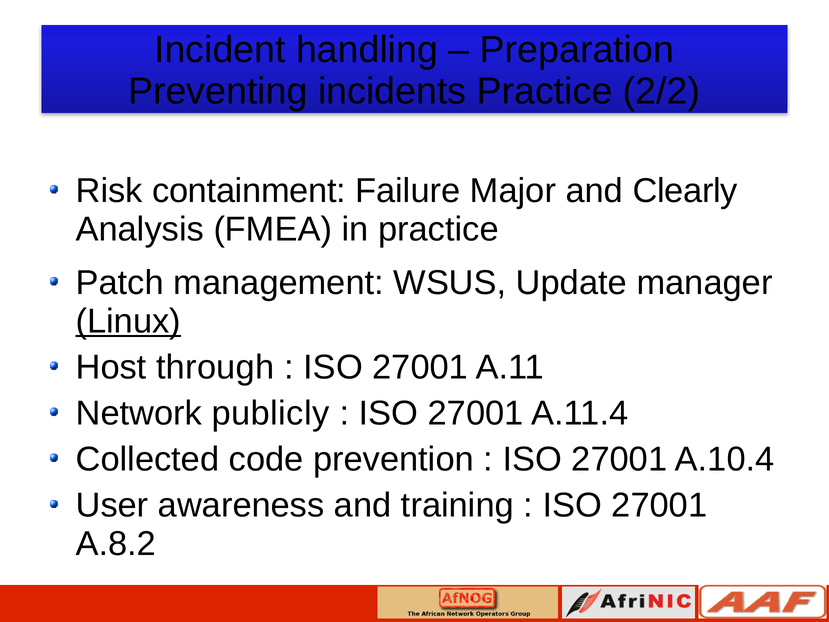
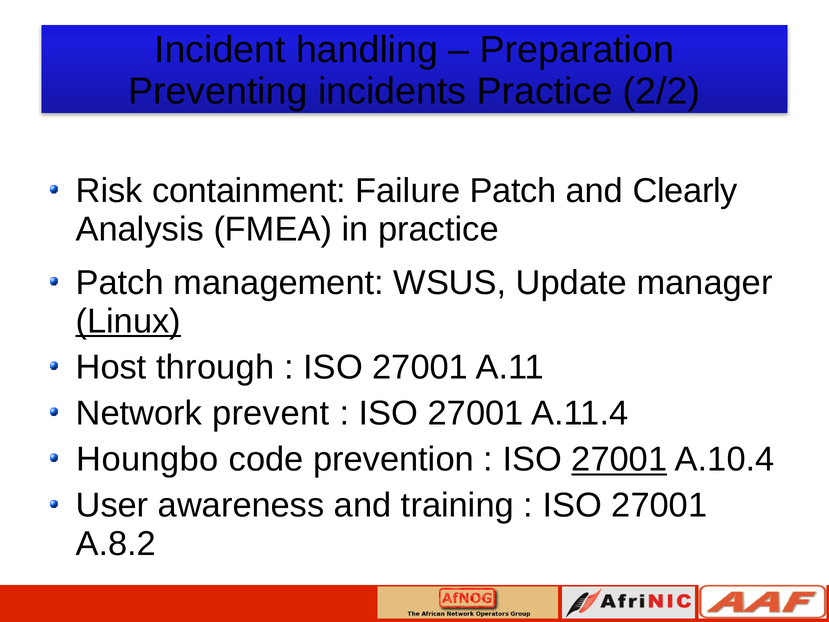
Failure Major: Major -> Patch
publicly: publicly -> prevent
Collected: Collected -> Houngbo
27001 at (619, 459) underline: none -> present
